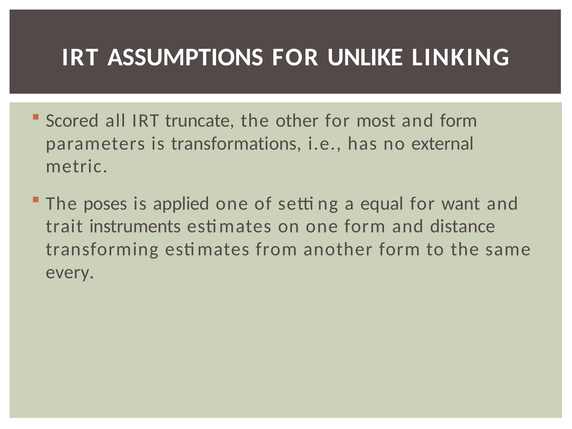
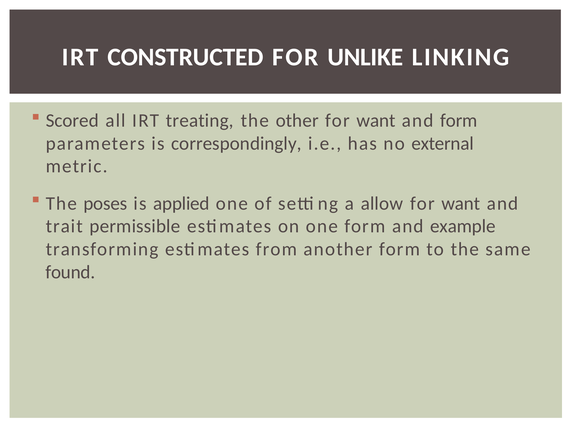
ASSUMPTIONS: ASSUMPTIONS -> CONSTRUCTED
truncate: truncate -> treating
most at (376, 121): most -> want
transformations: transformations -> correspondingly
equal: equal -> allow
instruments: instruments -> permissible
distance: distance -> example
every: every -> found
